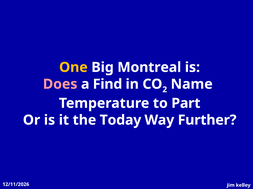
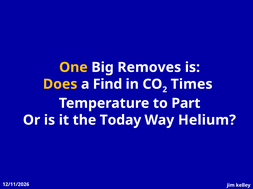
Montreal: Montreal -> Removes
Does colour: pink -> yellow
Name: Name -> Times
Further: Further -> Helium
